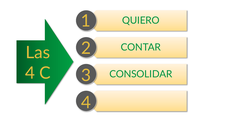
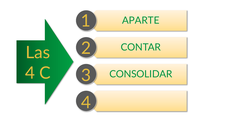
QUIERO: QUIERO -> APARTE
